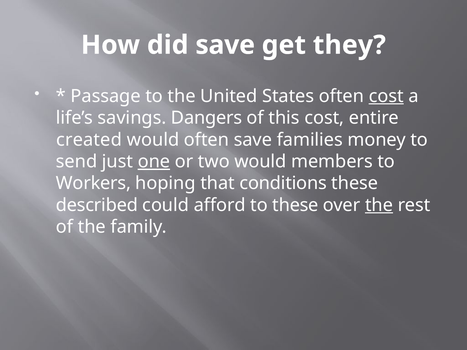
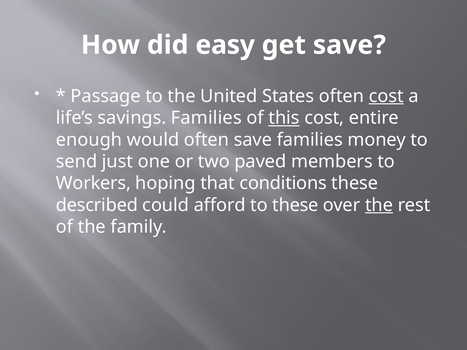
did save: save -> easy
get they: they -> save
savings Dangers: Dangers -> Families
this underline: none -> present
created: created -> enough
one underline: present -> none
two would: would -> paved
